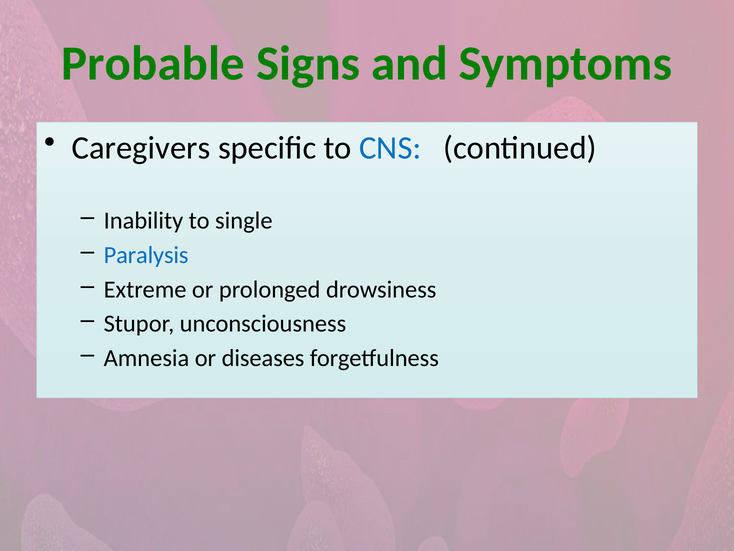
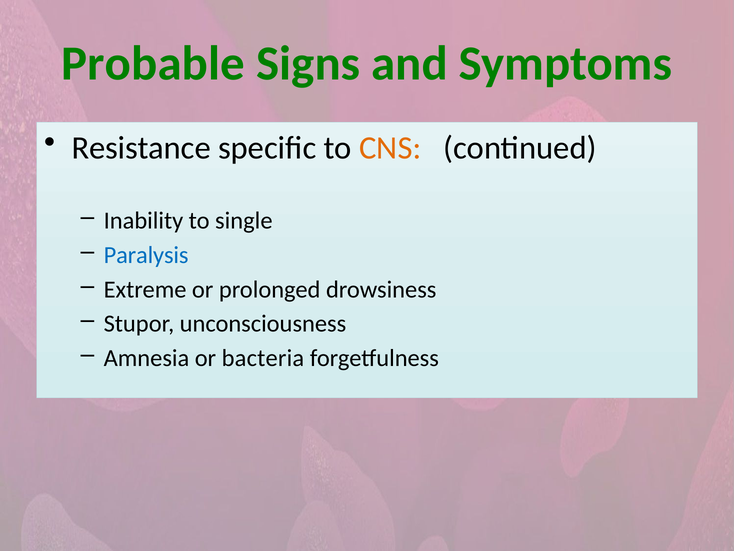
Caregivers: Caregivers -> Resistance
CNS colour: blue -> orange
diseases: diseases -> bacteria
